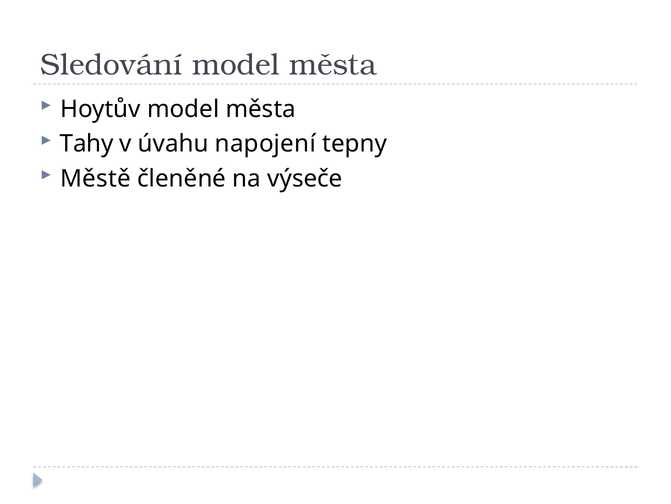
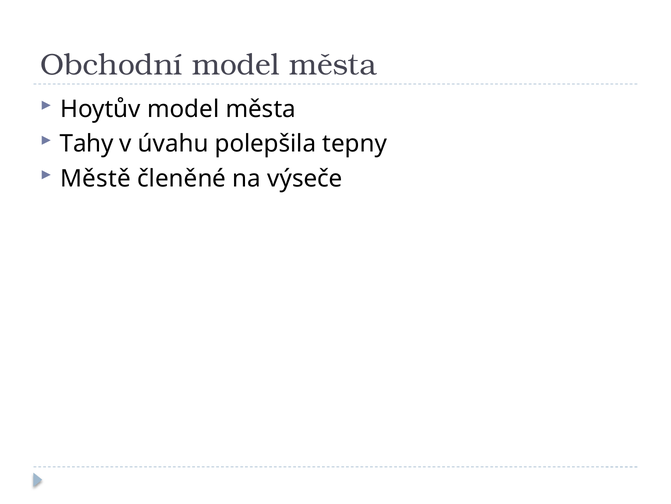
Sledování: Sledování -> Obchodní
napojení: napojení -> polepšila
